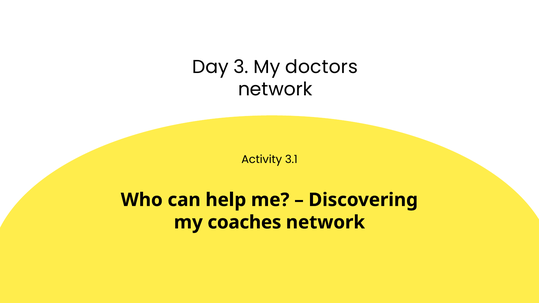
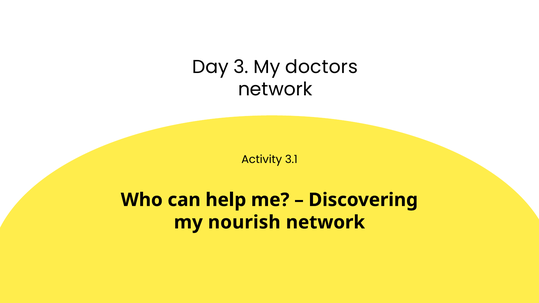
coaches: coaches -> nourish
